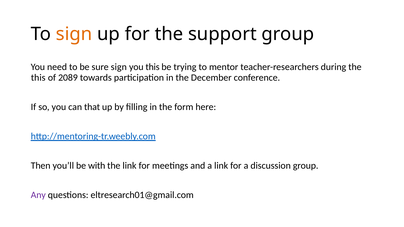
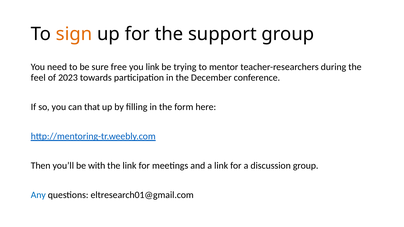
sure sign: sign -> free
you this: this -> link
this at (38, 78): this -> feel
2089: 2089 -> 2023
Any colour: purple -> blue
